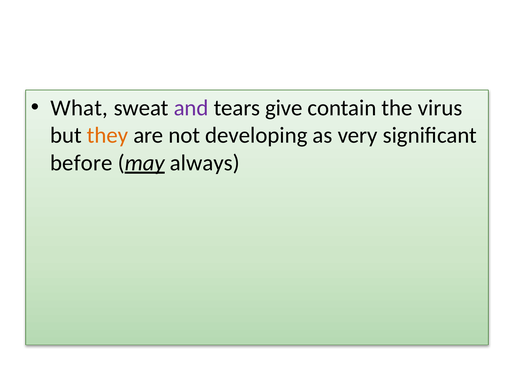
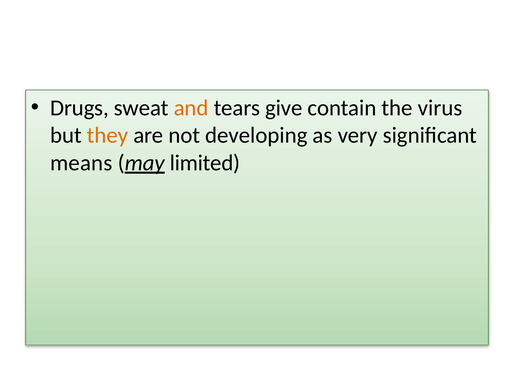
What: What -> Drugs
and colour: purple -> orange
before: before -> means
always: always -> limited
